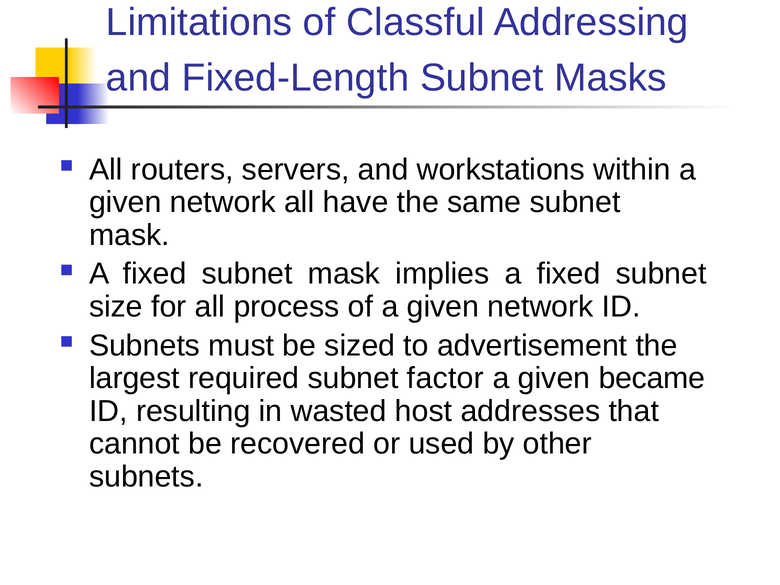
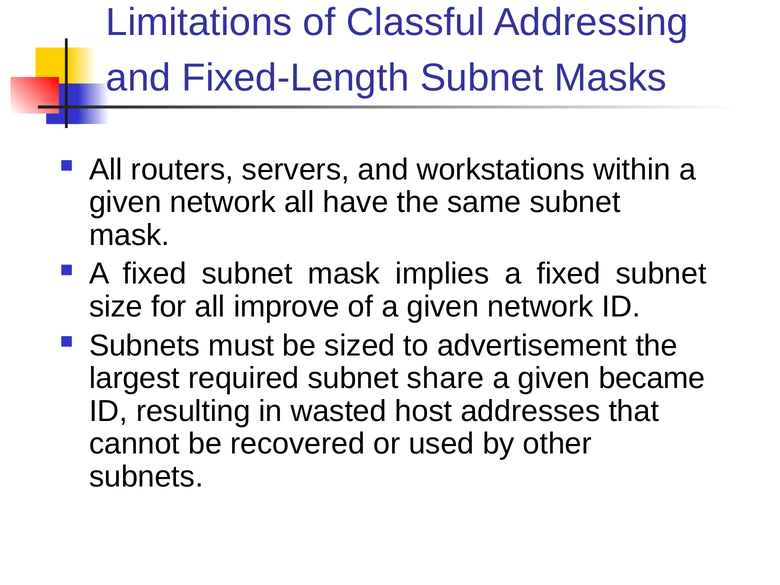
process: process -> improve
factor: factor -> share
